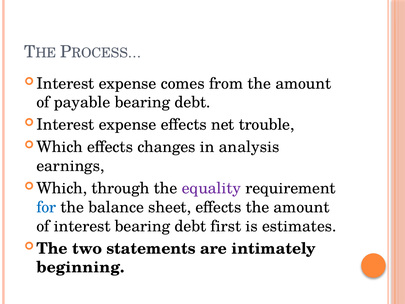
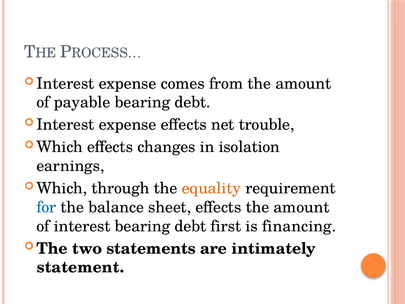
analysis: analysis -> isolation
equality colour: purple -> orange
estimates: estimates -> financing
beginning: beginning -> statement
